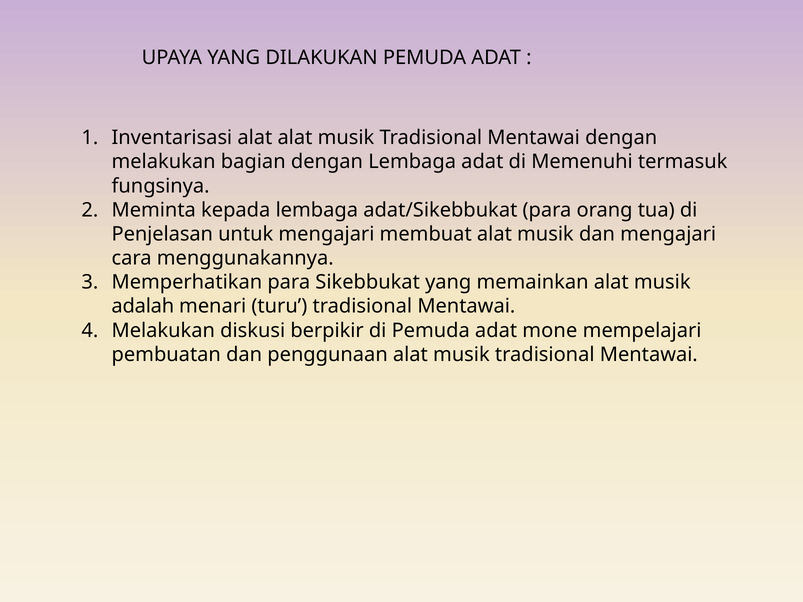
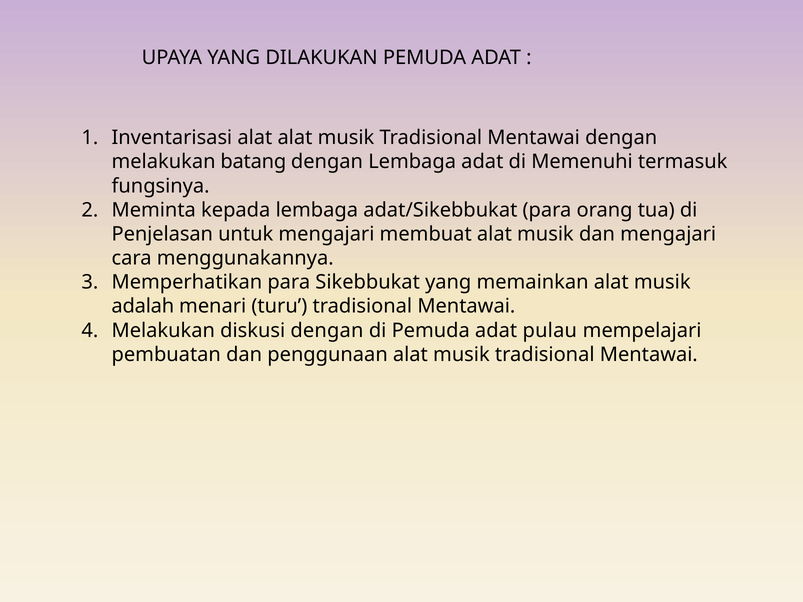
bagian: bagian -> batang
diskusi berpikir: berpikir -> dengan
mone: mone -> pulau
